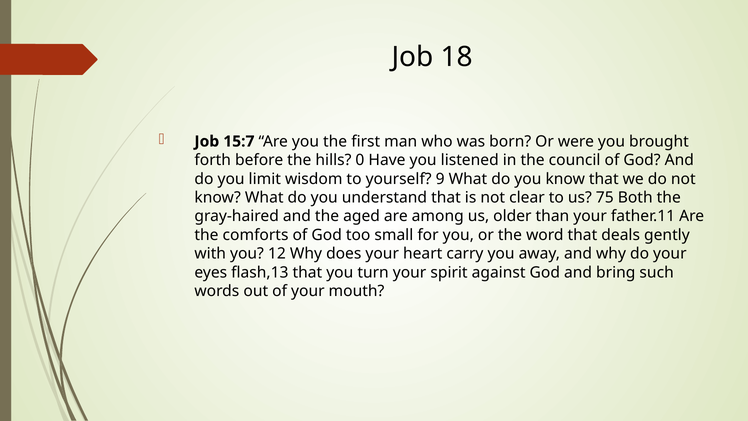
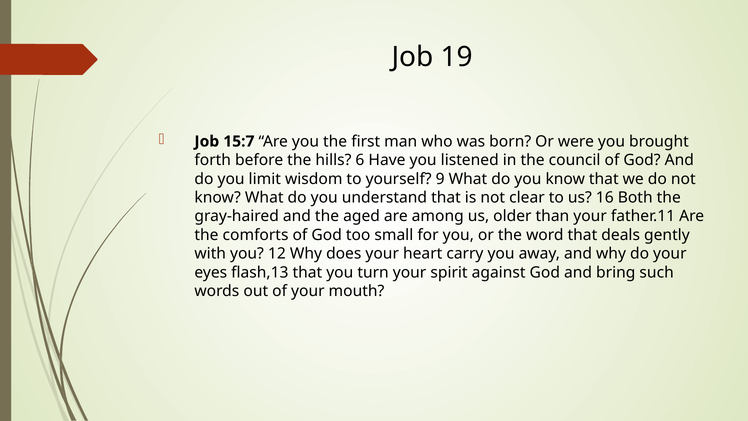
18: 18 -> 19
0: 0 -> 6
75: 75 -> 16
